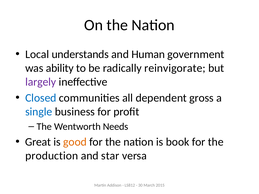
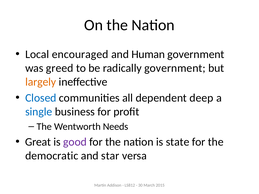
understands: understands -> encouraged
ability: ability -> greed
radically reinvigorate: reinvigorate -> government
largely colour: purple -> orange
gross: gross -> deep
good colour: orange -> purple
book: book -> state
production: production -> democratic
